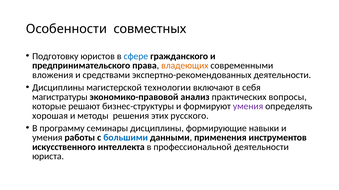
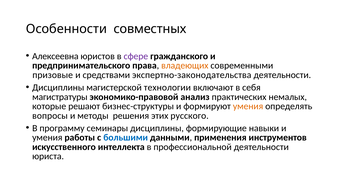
Подготовку: Подготовку -> Алексеевна
сфере colour: blue -> purple
вложения: вложения -> призовые
экспертно-рекомендованных: экспертно-рекомендованных -> экспертно-законодательства
вопросы: вопросы -> немалых
умения at (248, 107) colour: purple -> orange
хорошая: хорошая -> вопросы
